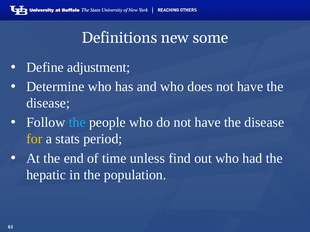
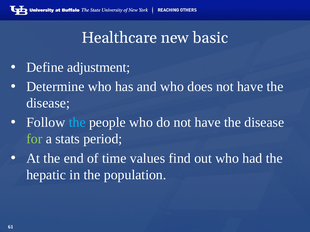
Definitions: Definitions -> Healthcare
some: some -> basic
for colour: yellow -> light green
unless: unless -> values
